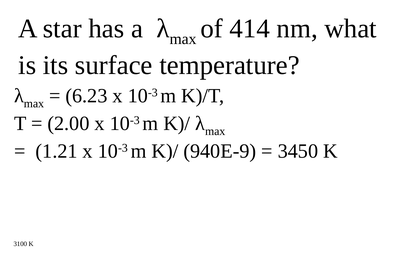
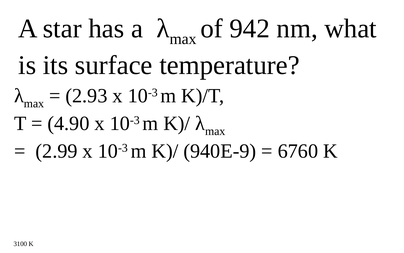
414: 414 -> 942
6.23: 6.23 -> 2.93
2.00: 2.00 -> 4.90
1.21: 1.21 -> 2.99
3450: 3450 -> 6760
